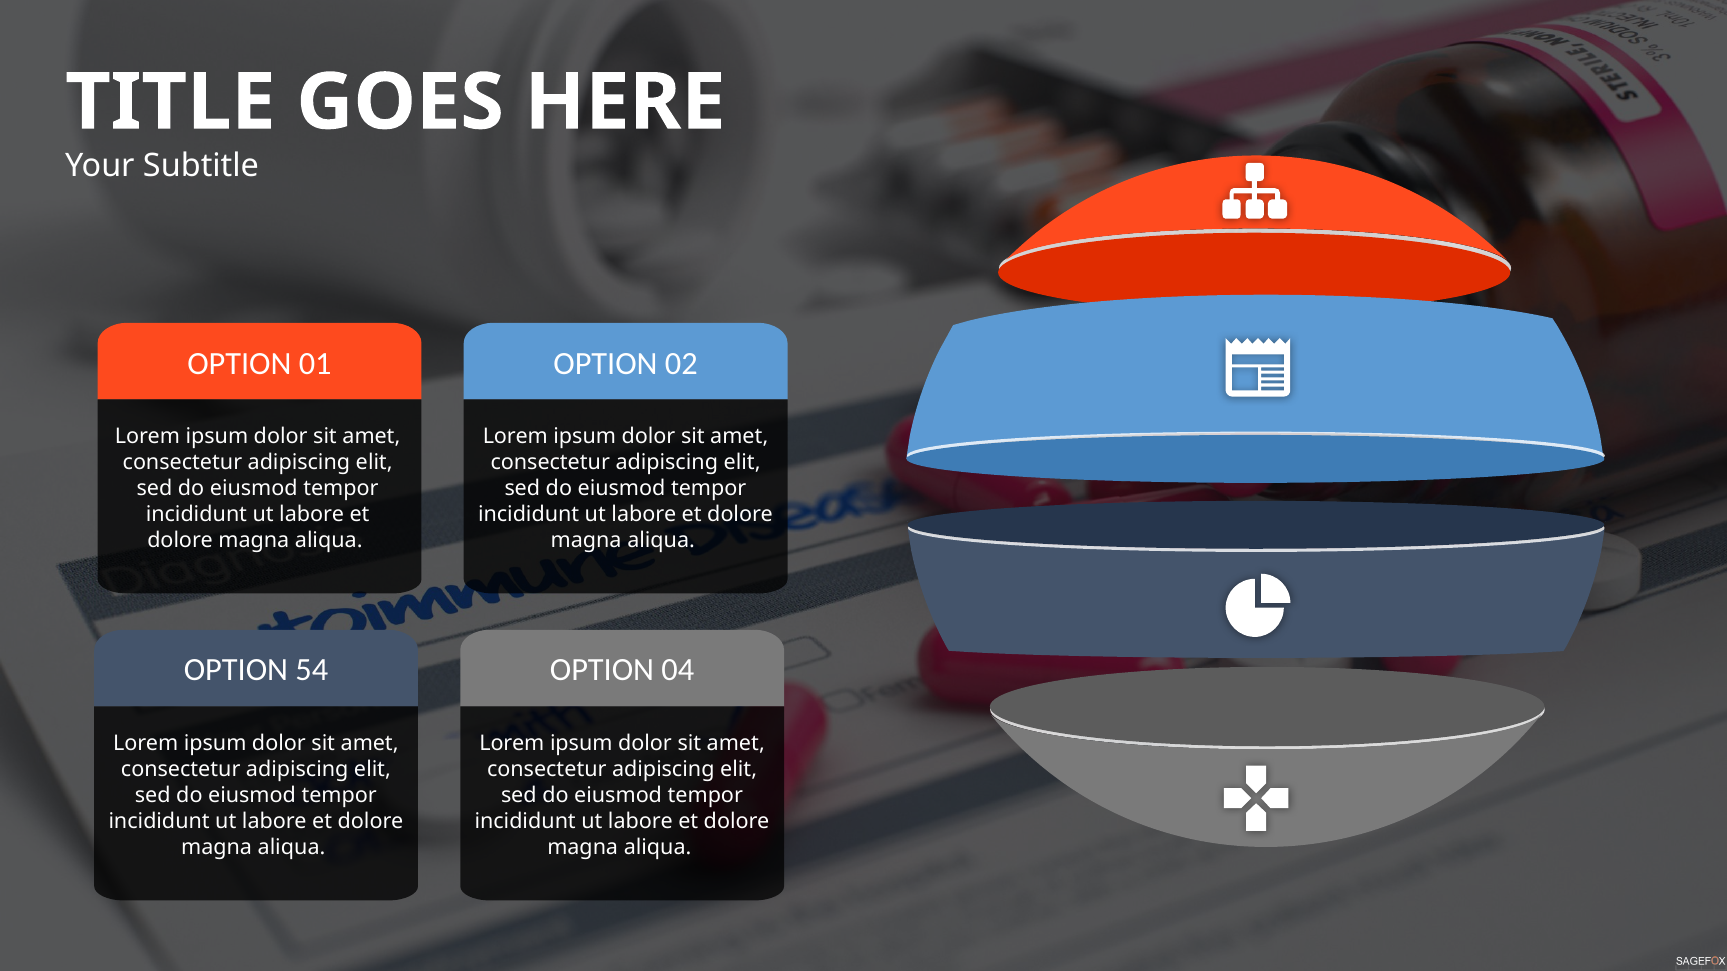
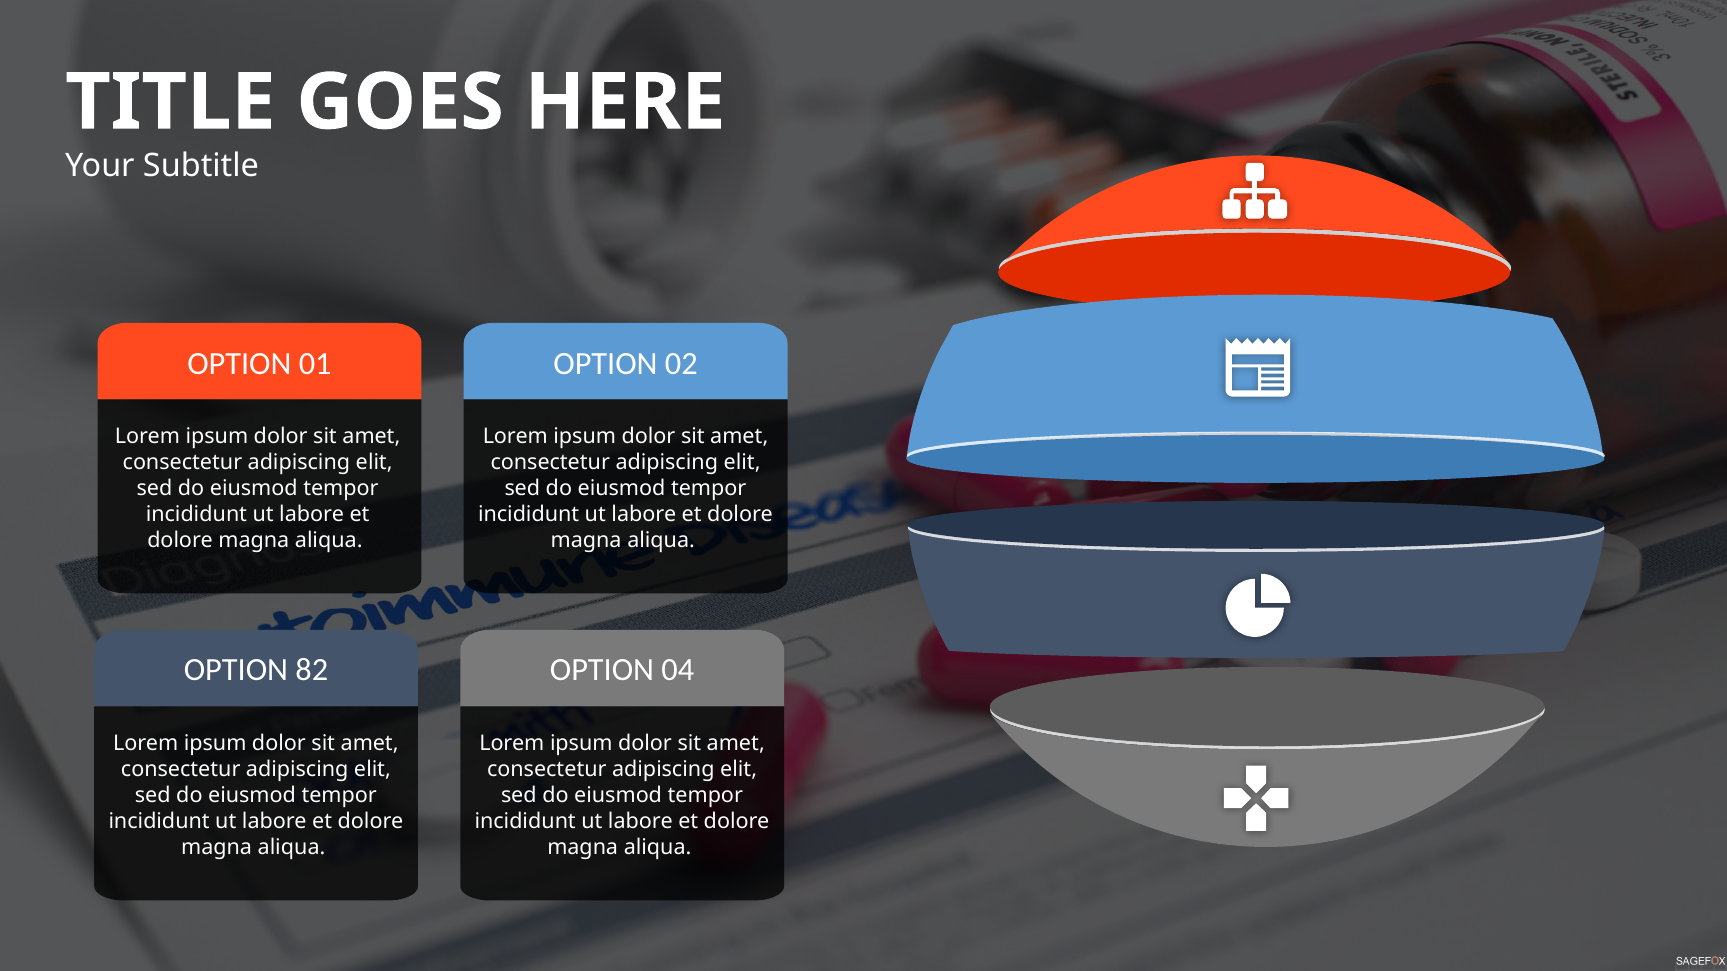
54: 54 -> 82
